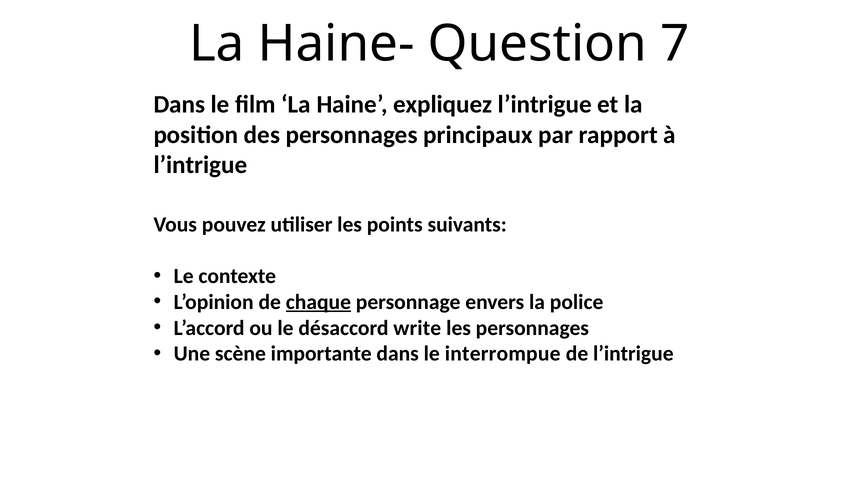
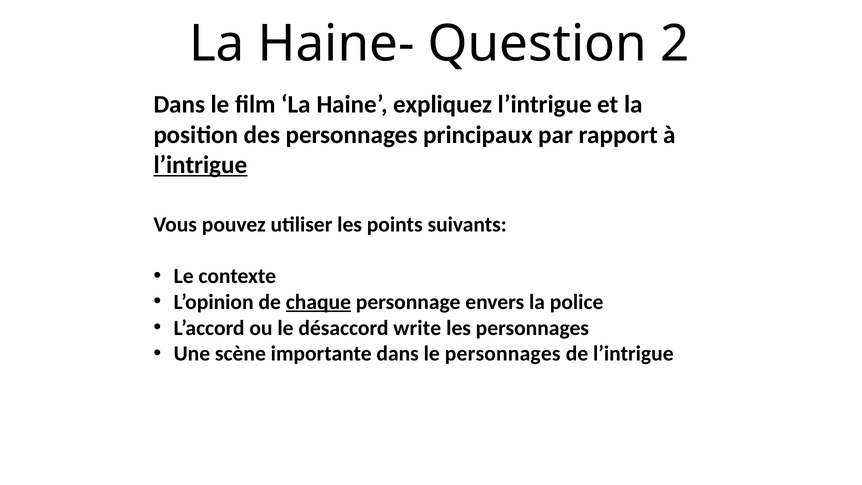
7: 7 -> 2
l’intrigue at (200, 165) underline: none -> present
le interrompue: interrompue -> personnages
